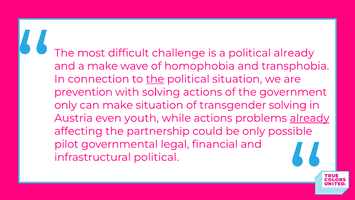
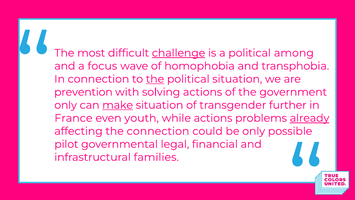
challenge underline: none -> present
political already: already -> among
a make: make -> focus
make at (118, 105) underline: none -> present
transgender solving: solving -> further
Austria: Austria -> France
the partnership: partnership -> connection
infrastructural political: political -> families
